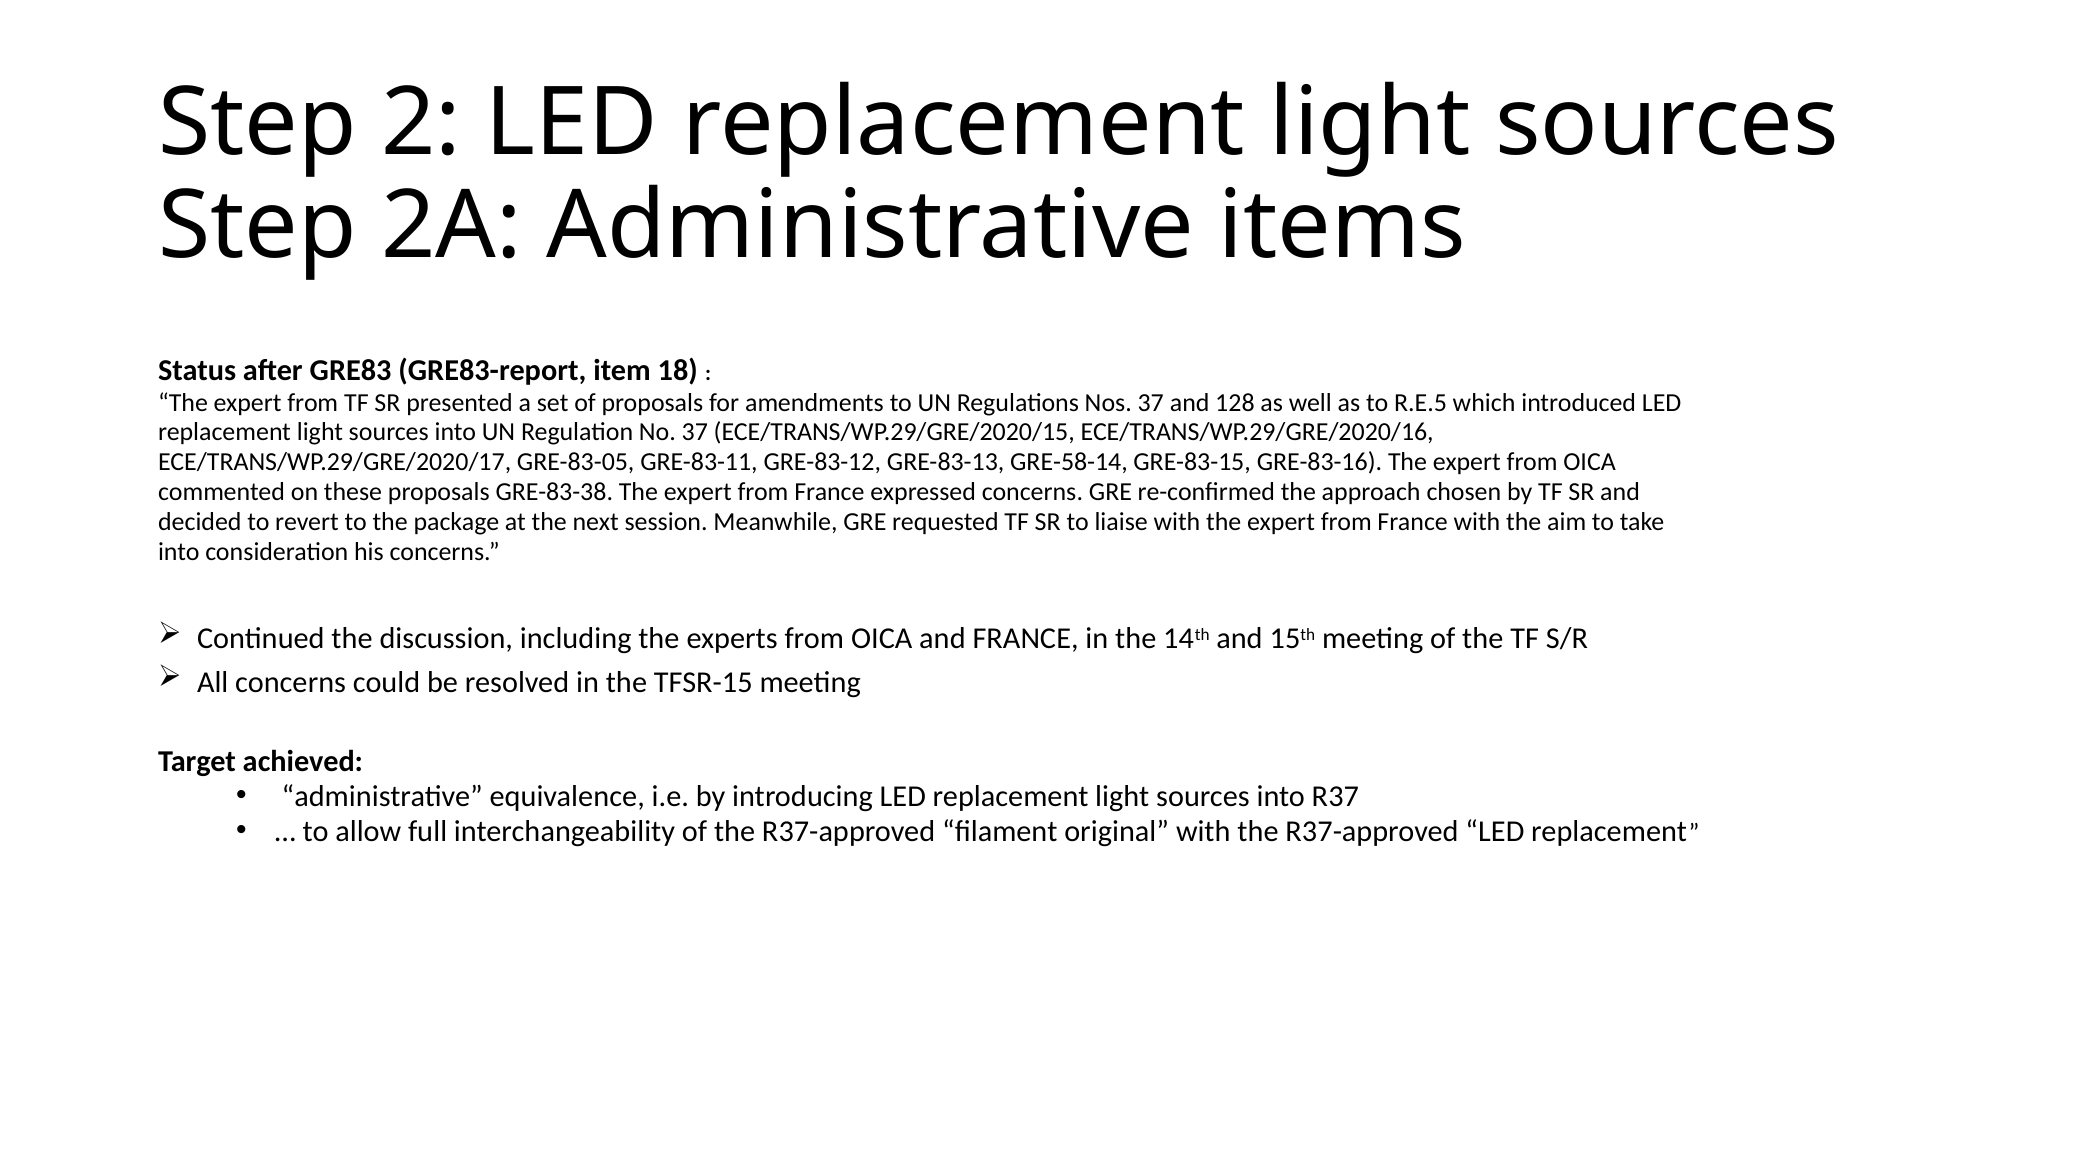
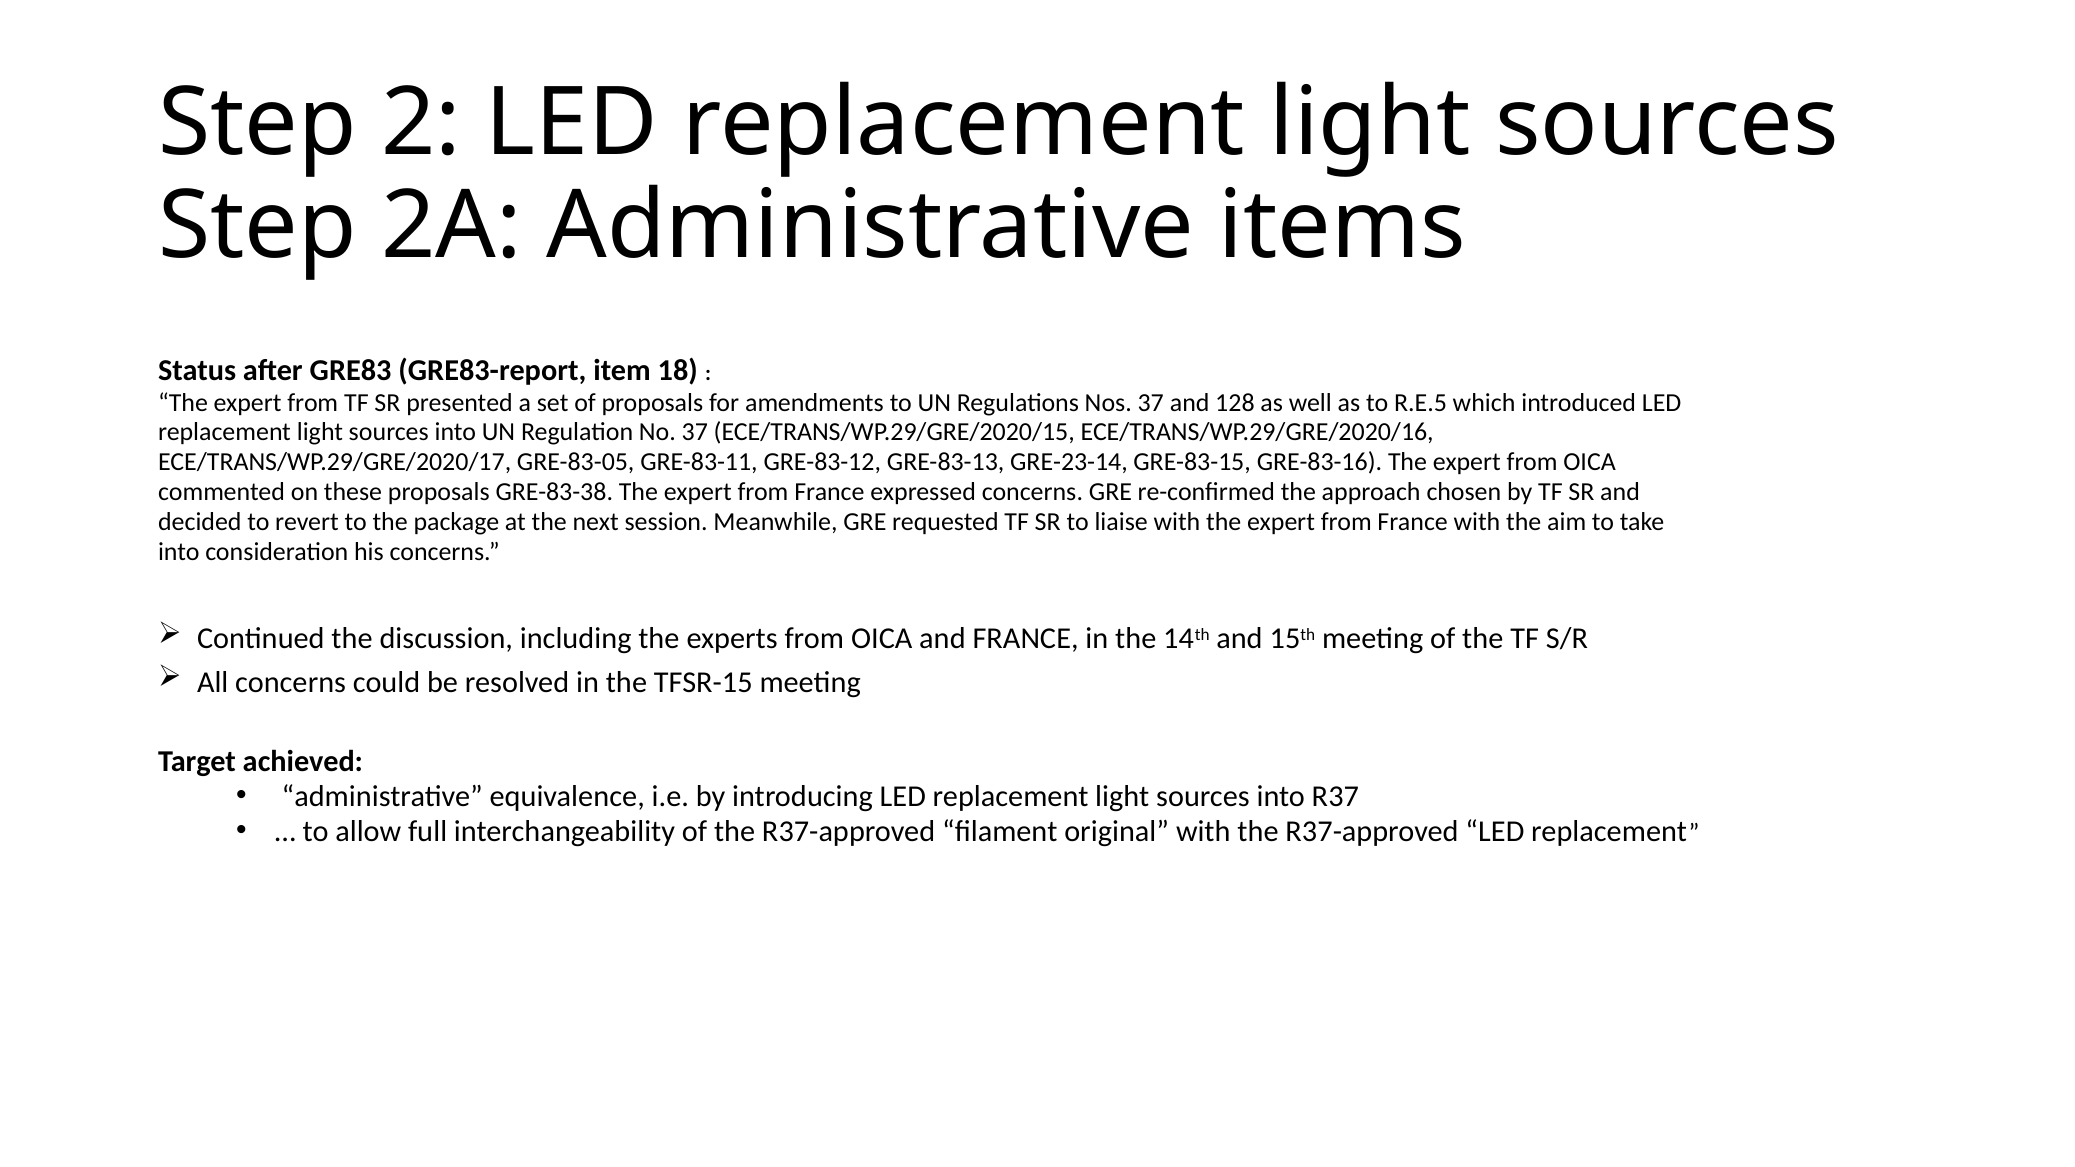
GRE-58-14: GRE-58-14 -> GRE-23-14
